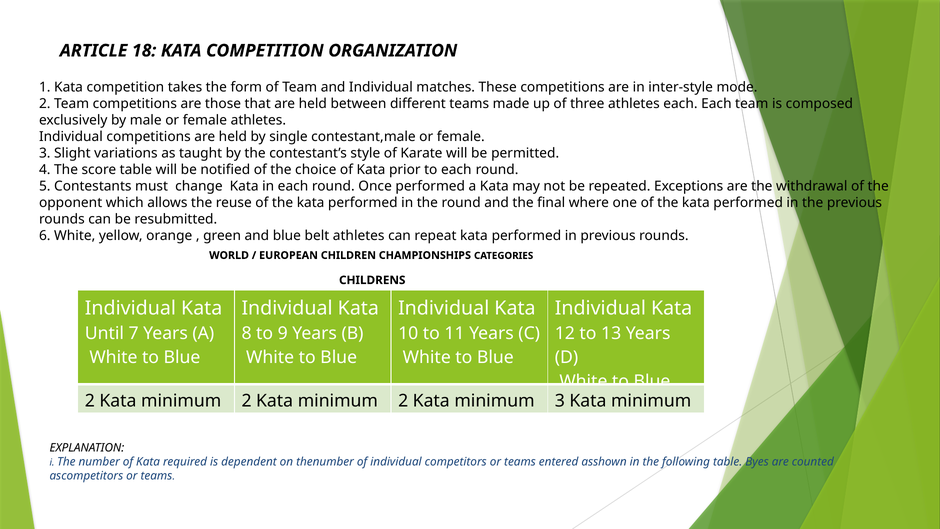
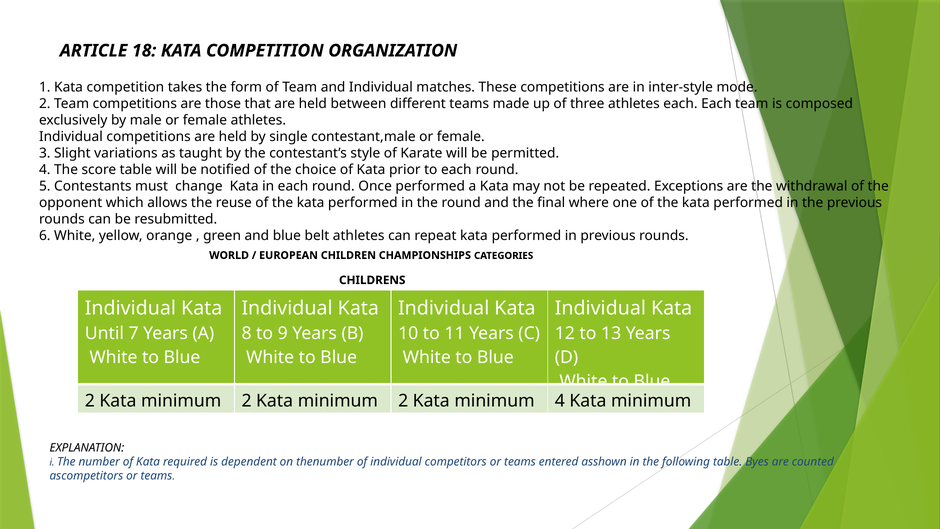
minimum 3: 3 -> 4
